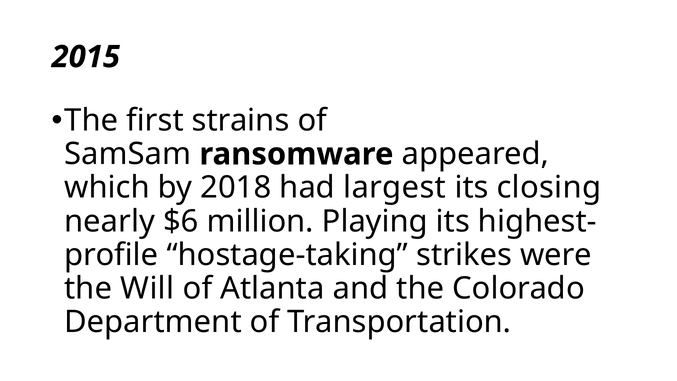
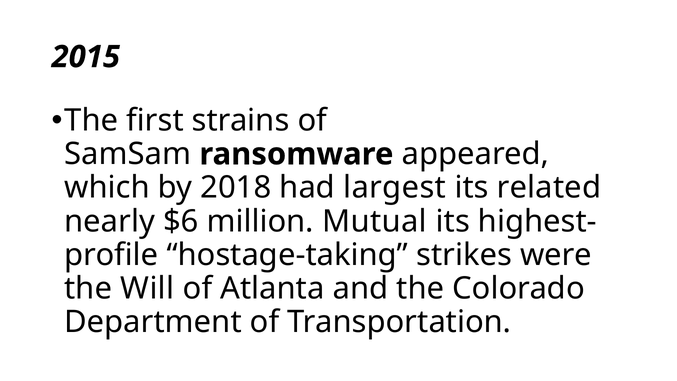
closing: closing -> related
Playing: Playing -> Mutual
